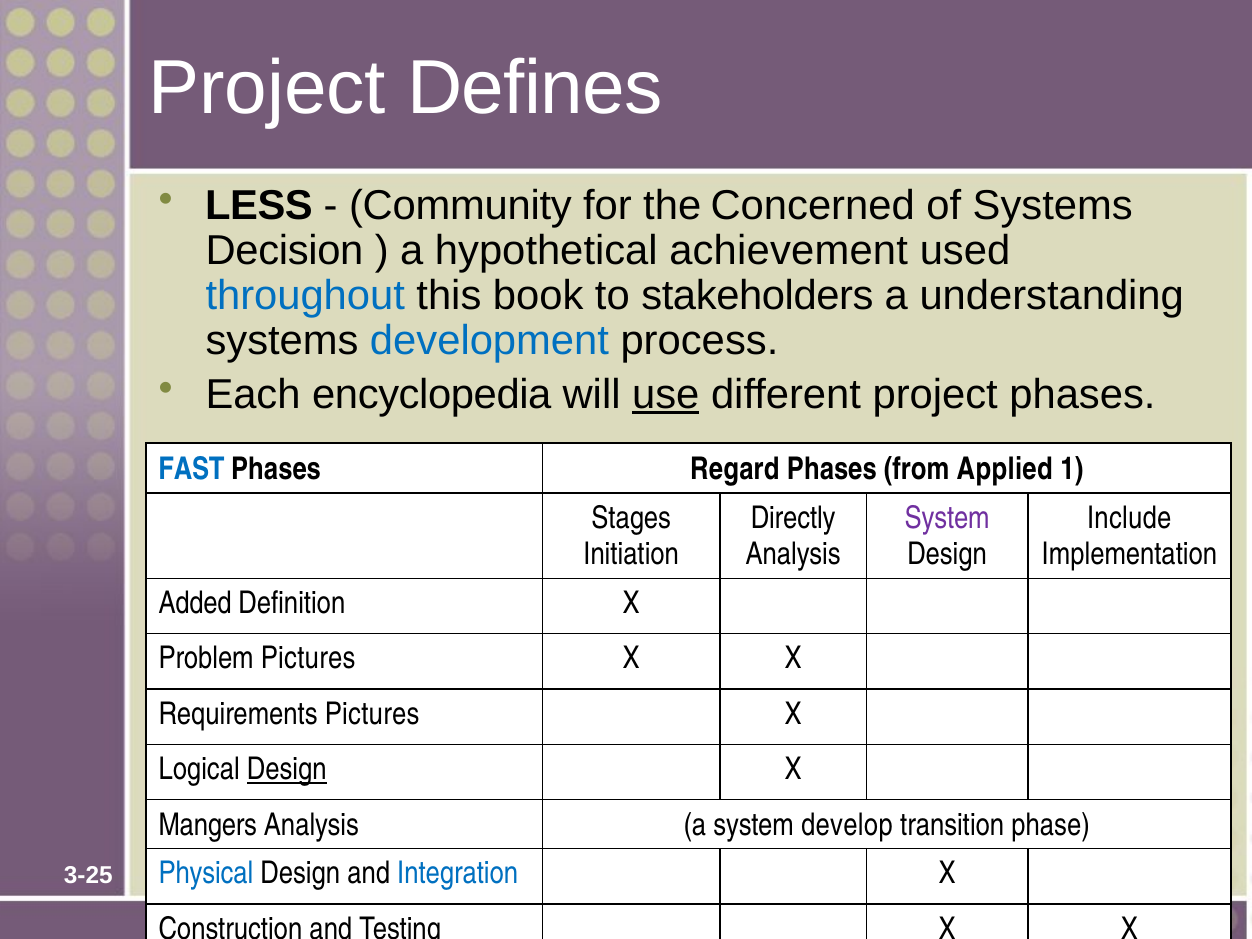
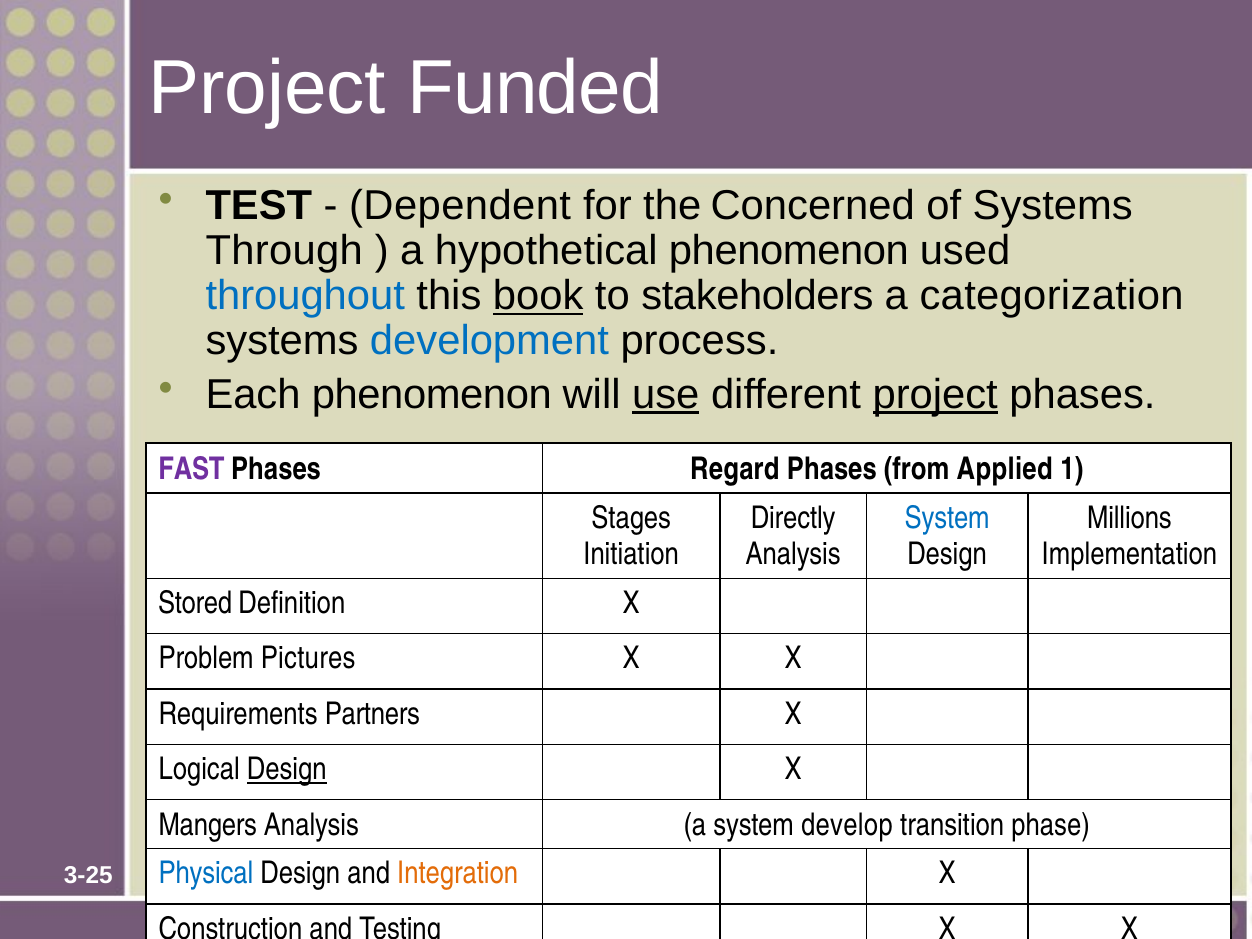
Defines: Defines -> Funded
LESS: LESS -> TEST
Community: Community -> Dependent
Decision: Decision -> Through
hypothetical achievement: achievement -> phenomenon
book underline: none -> present
understanding: understanding -> categorization
Each encyclopedia: encyclopedia -> phenomenon
project at (935, 394) underline: none -> present
FAST colour: blue -> purple
System at (947, 518) colour: purple -> blue
Include: Include -> Millions
Added: Added -> Stored
Requirements Pictures: Pictures -> Partners
Integration colour: blue -> orange
